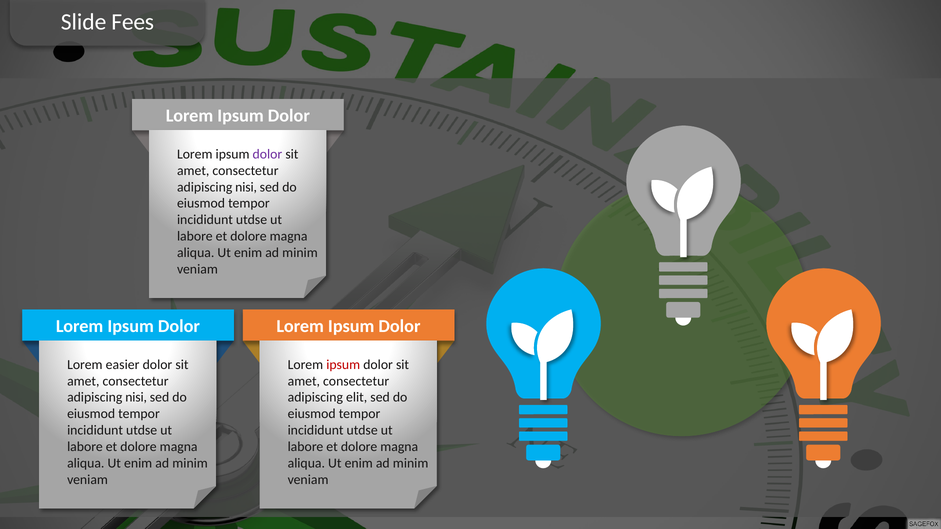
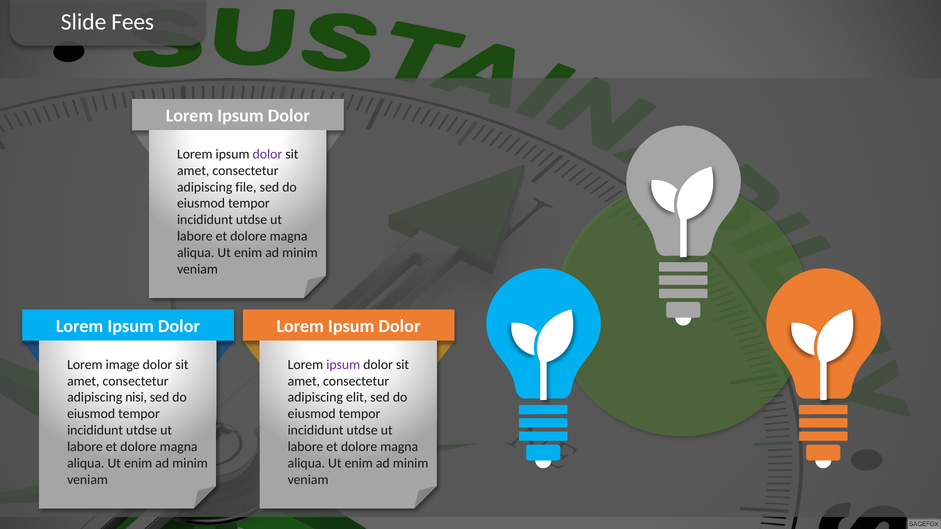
nisi at (246, 187): nisi -> file
easier: easier -> image
ipsum at (343, 365) colour: red -> purple
